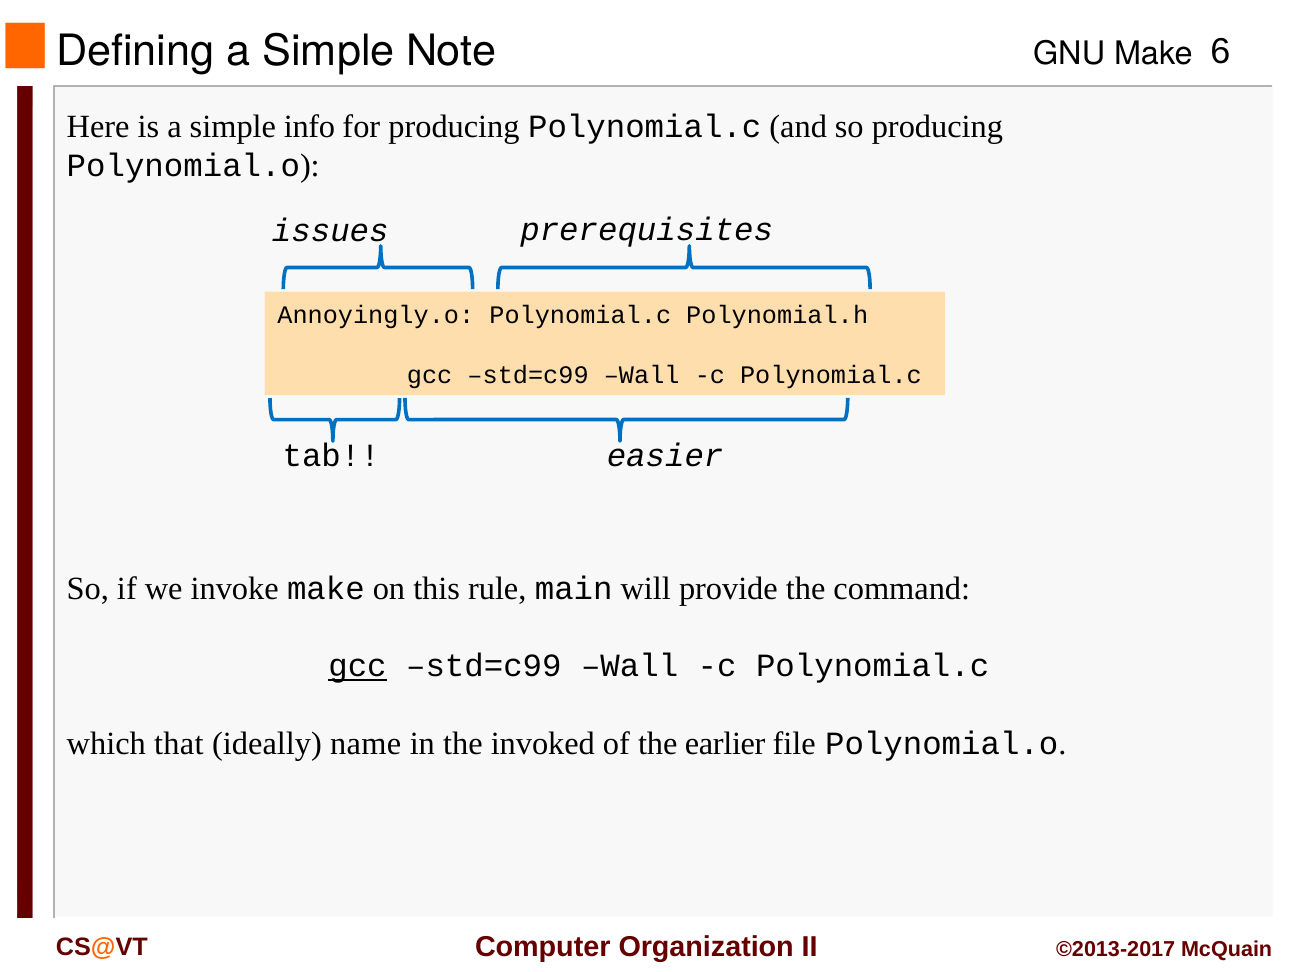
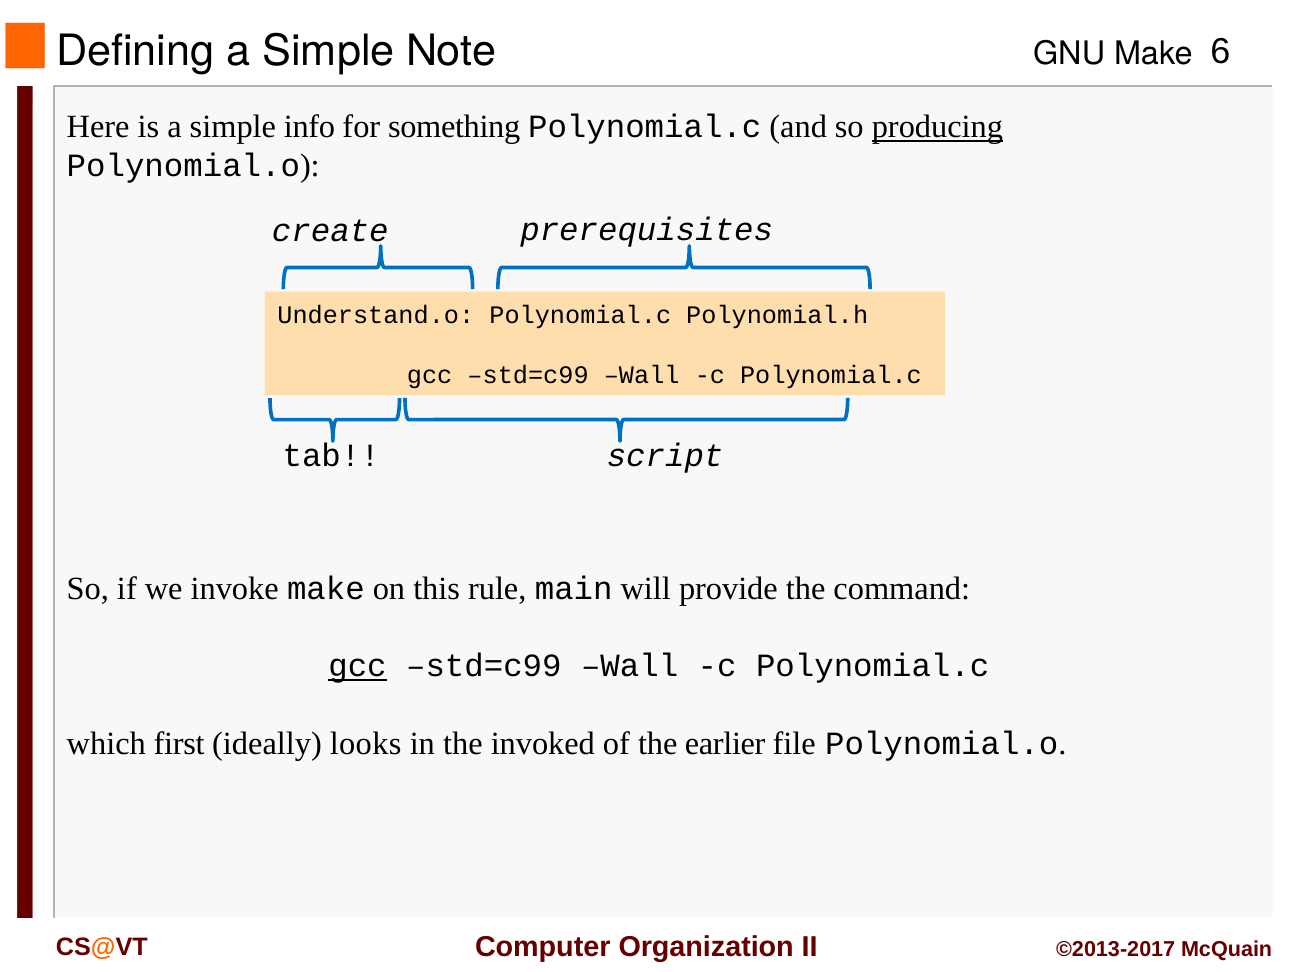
for producing: producing -> something
producing at (937, 127) underline: none -> present
issues: issues -> create
Annoyingly.o: Annoyingly.o -> Understand.o
easier: easier -> script
that: that -> first
name: name -> looks
